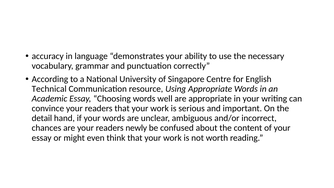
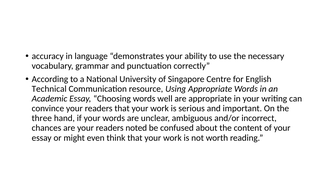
detail: detail -> three
newly: newly -> noted
